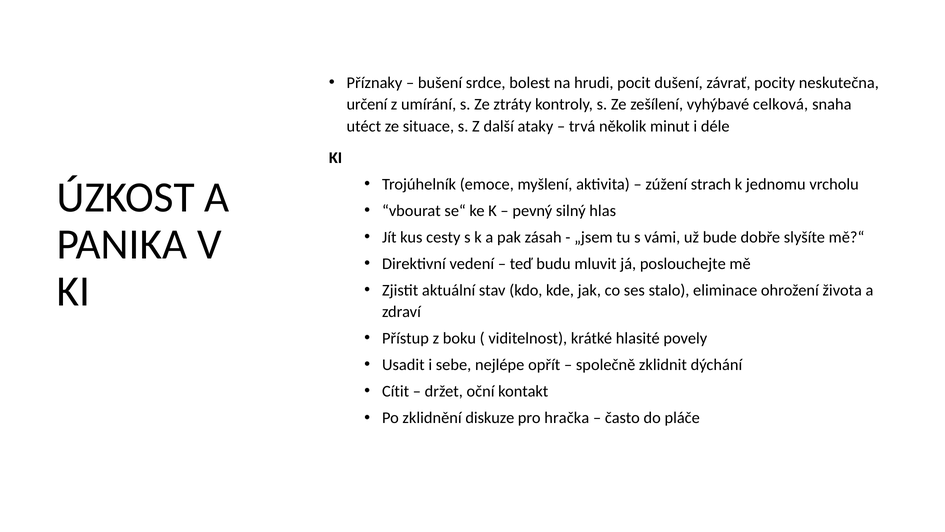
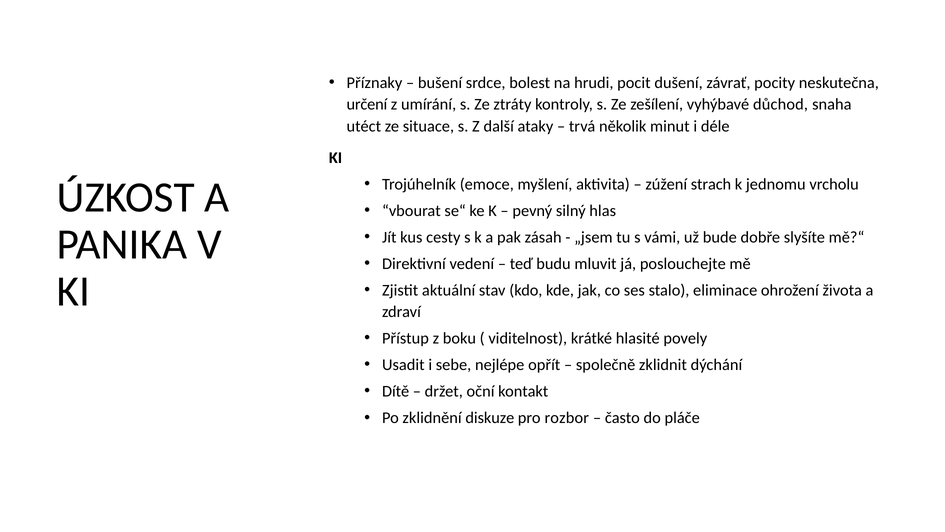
celková: celková -> důchod
Cítit: Cítit -> Dítě
hračka: hračka -> rozbor
